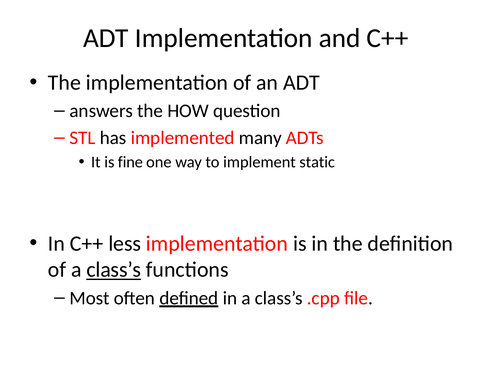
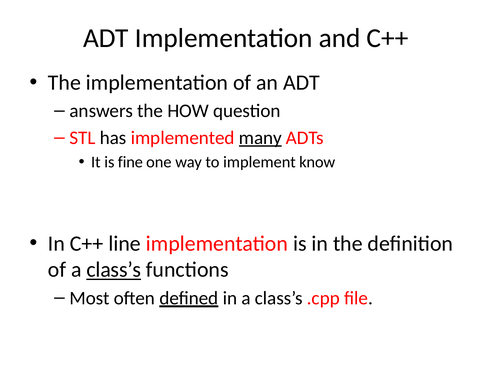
many underline: none -> present
static: static -> know
less: less -> line
